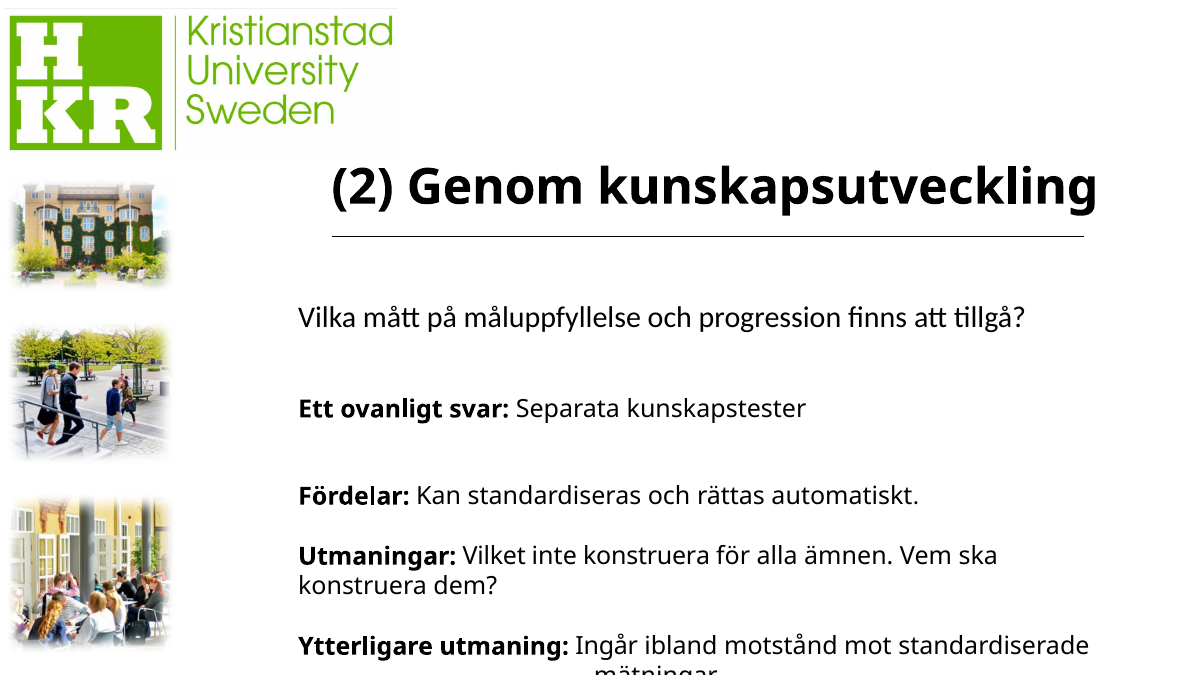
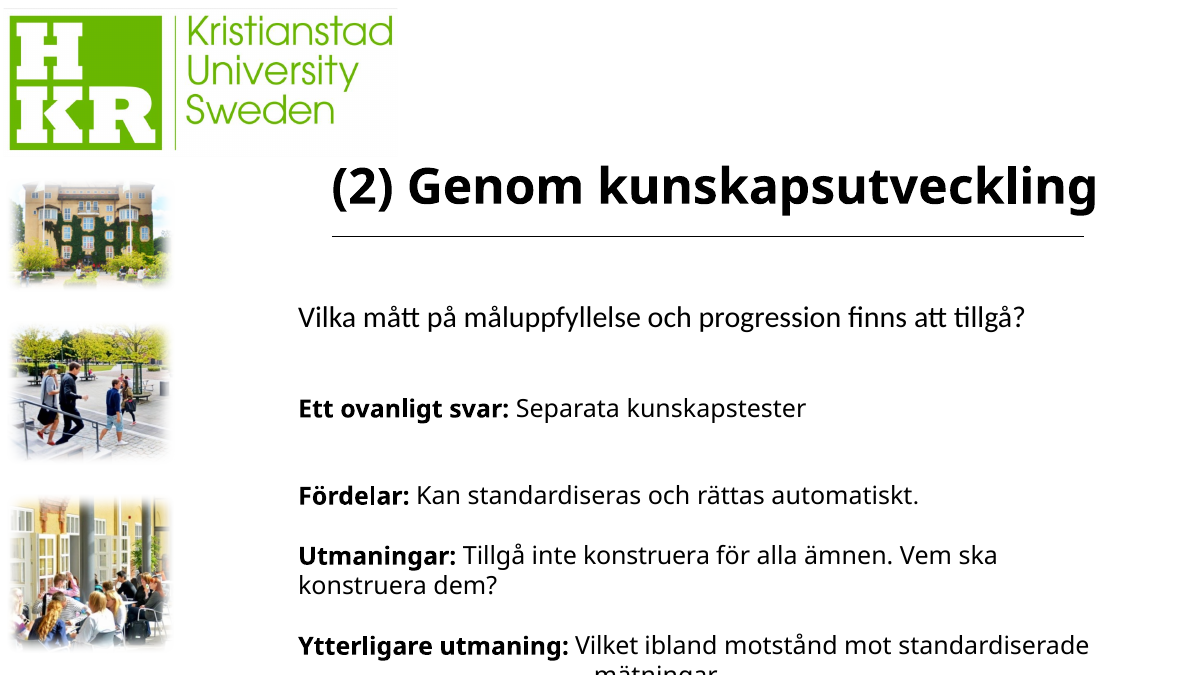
Utmaningar Vilket: Vilket -> Tillgå
Ingår: Ingår -> Vilket
